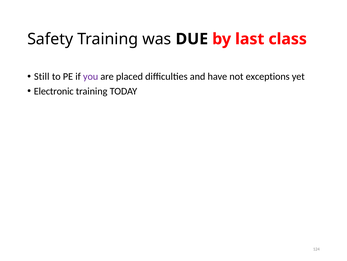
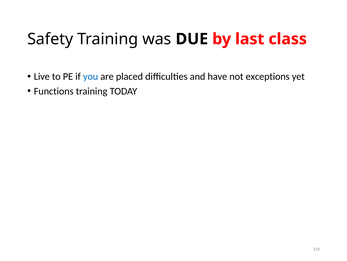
Still: Still -> Live
you colour: purple -> blue
Electronic: Electronic -> Functions
